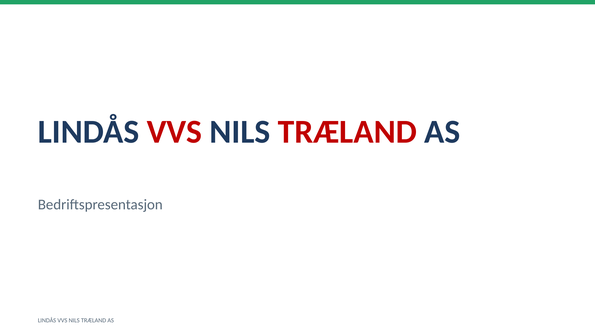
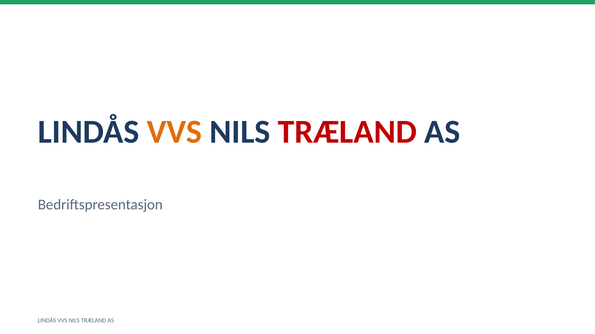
VVS at (174, 132) colour: red -> orange
